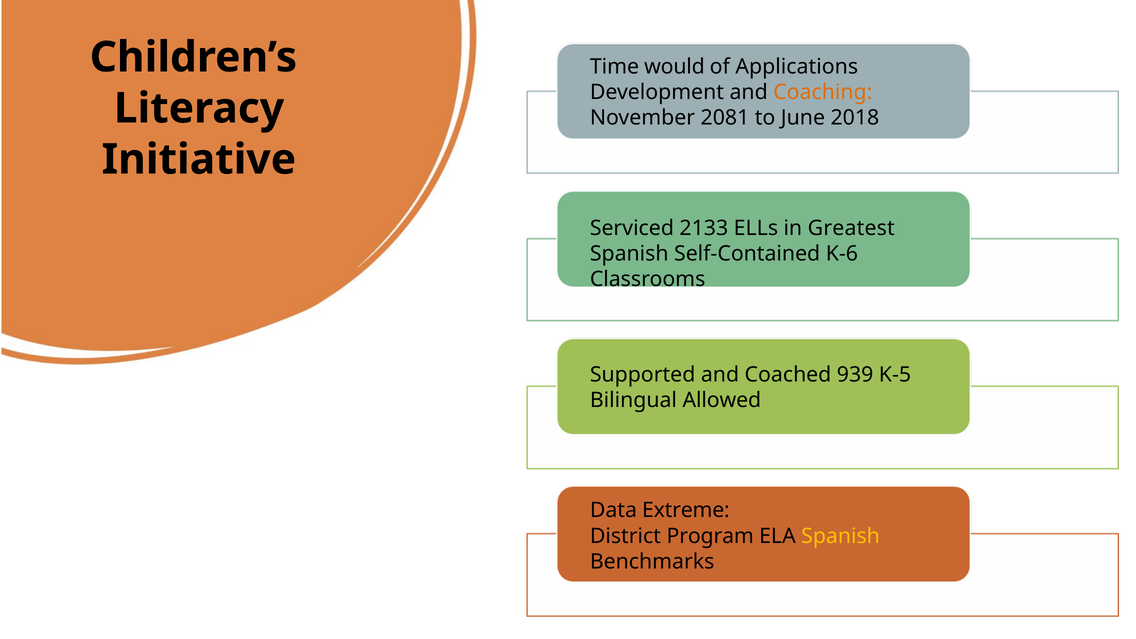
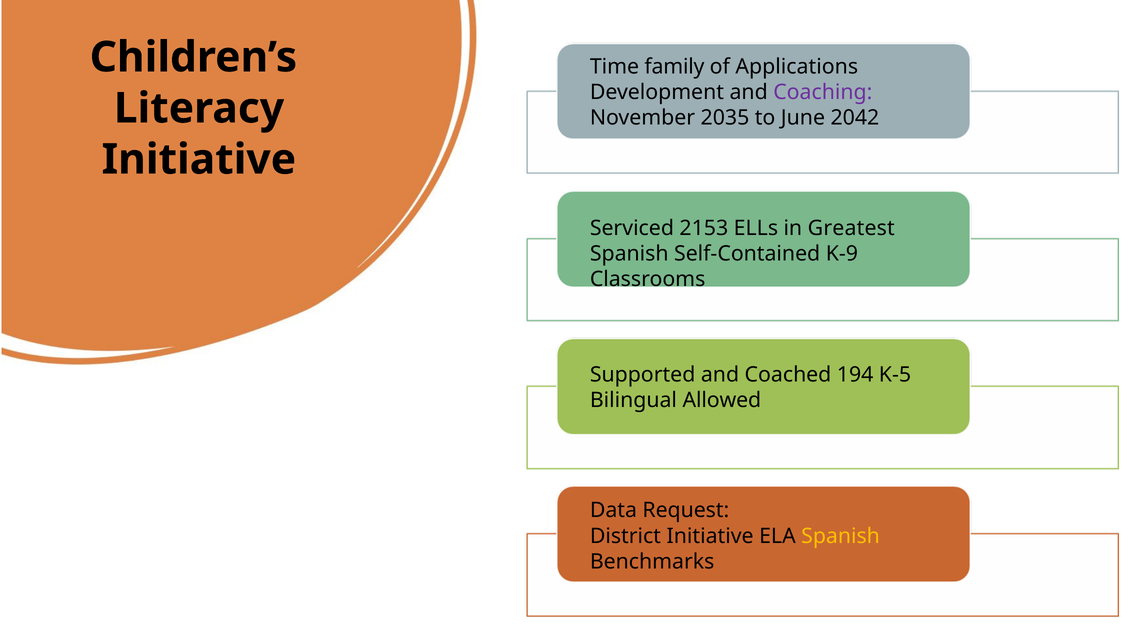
would: would -> family
Coaching colour: orange -> purple
2081: 2081 -> 2035
2018: 2018 -> 2042
2133: 2133 -> 2153
K-6: K-6 -> K-9
939: 939 -> 194
Extreme: Extreme -> Request
District Program: Program -> Initiative
